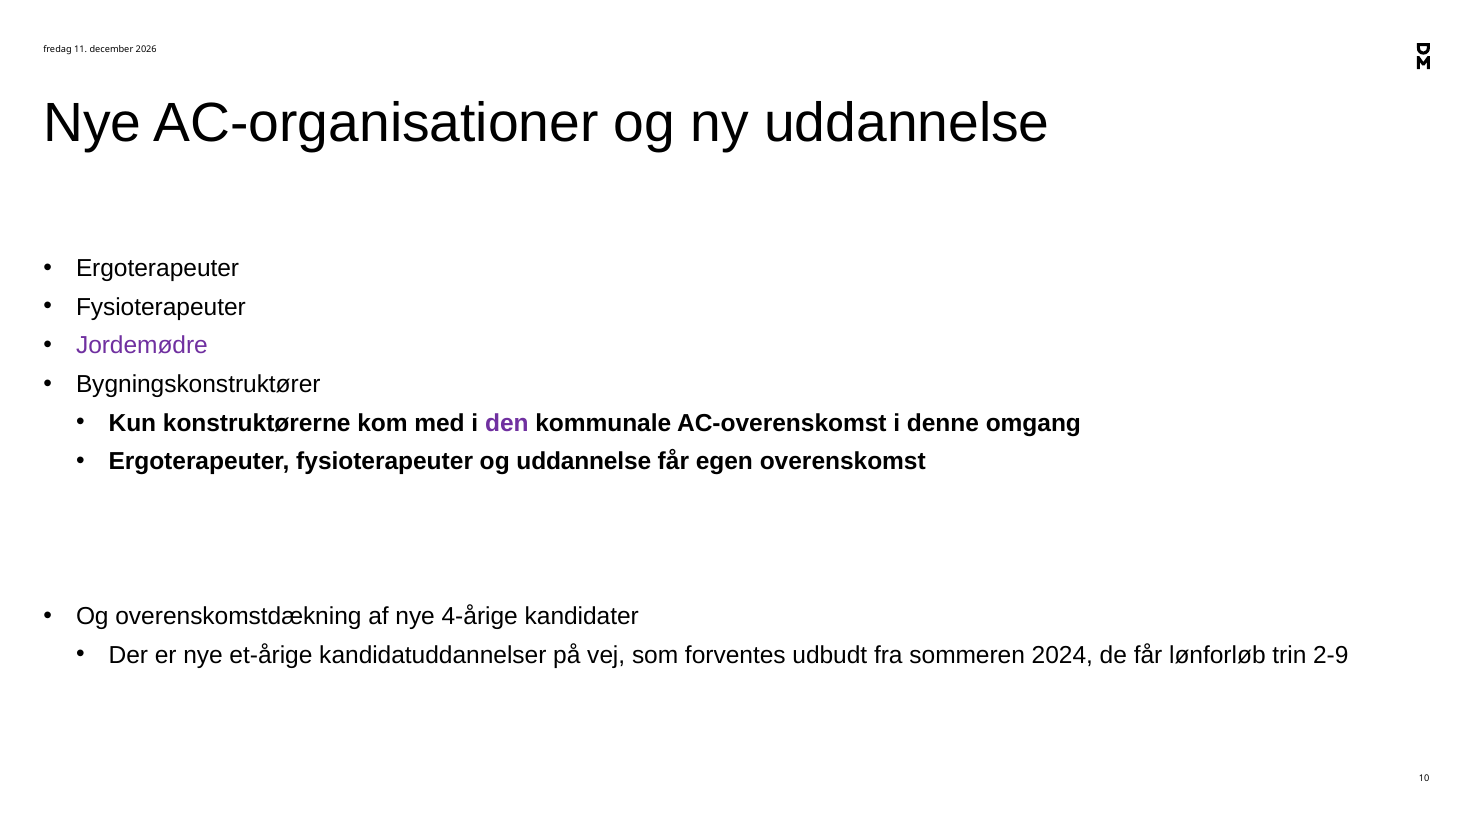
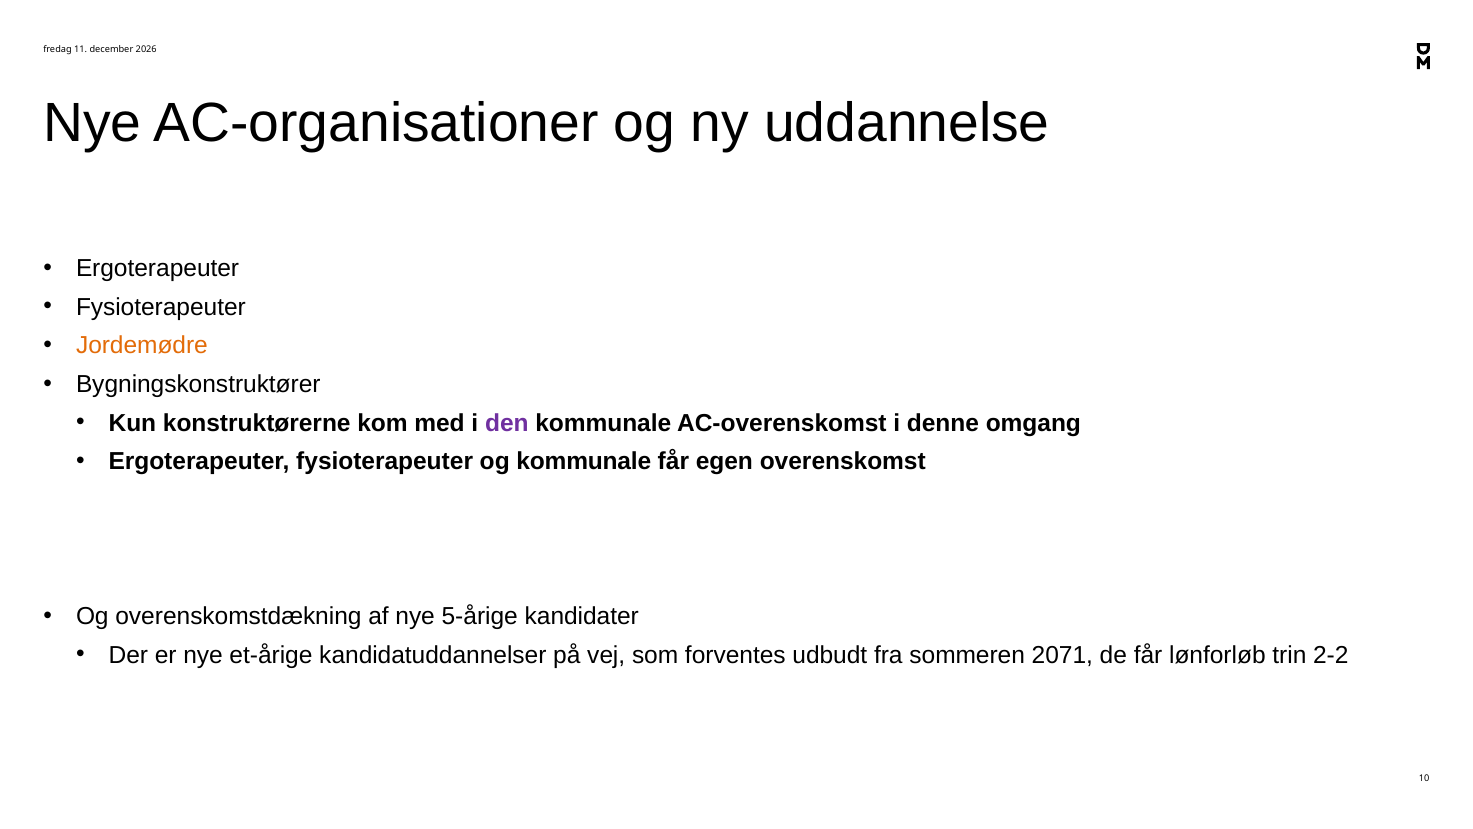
Jordemødre colour: purple -> orange
og uddannelse: uddannelse -> kommunale
4-årige: 4-årige -> 5-årige
2024: 2024 -> 2071
2-9: 2-9 -> 2-2
